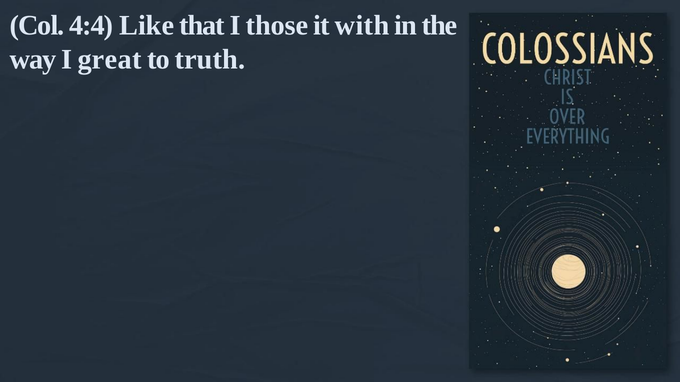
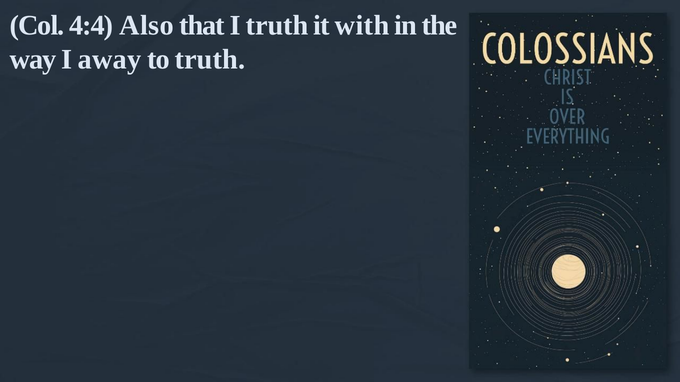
Like: Like -> Also
I those: those -> truth
great: great -> away
